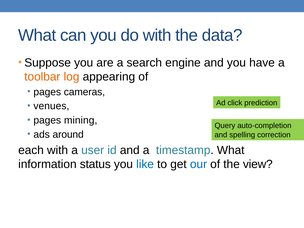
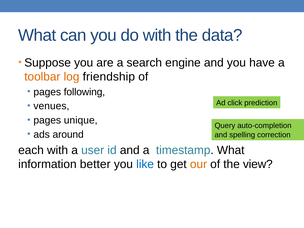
appearing: appearing -> friendship
cameras: cameras -> following
mining: mining -> unique
status: status -> better
our colour: blue -> orange
